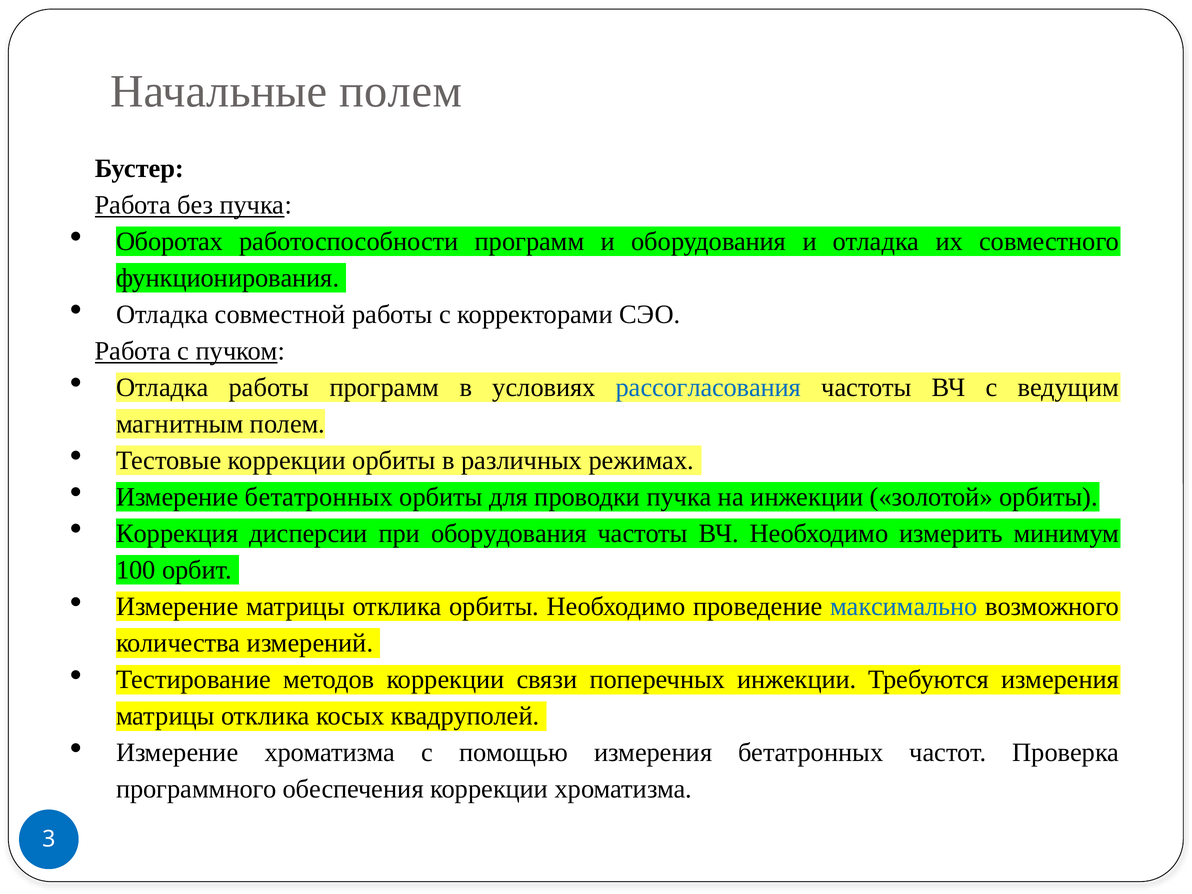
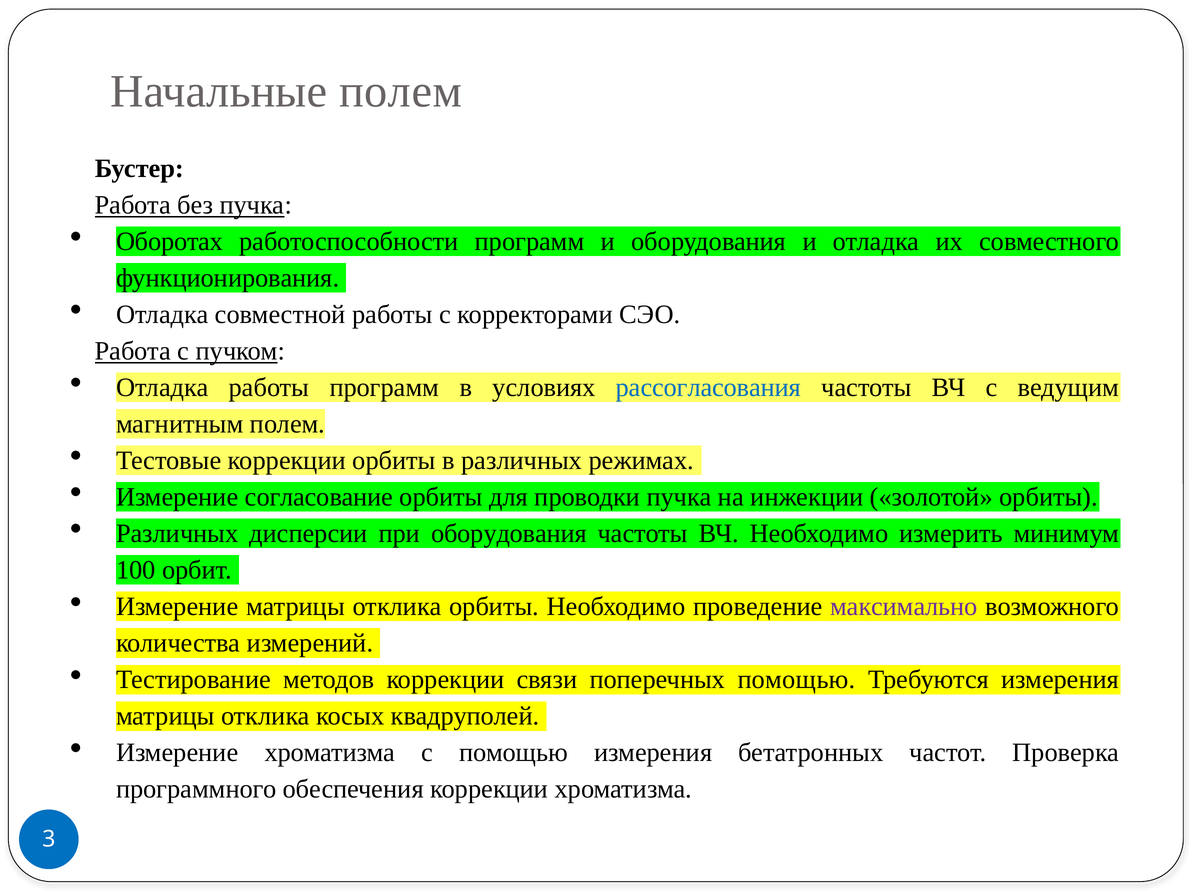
Измерение бетатронных: бетатронных -> согласование
Коррекция at (177, 534): Коррекция -> Различных
максимально colour: blue -> purple
поперечных инжекции: инжекции -> помощью
